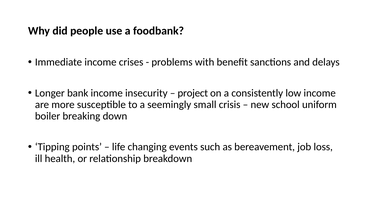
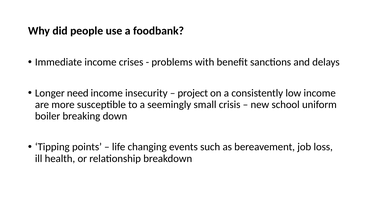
bank: bank -> need
